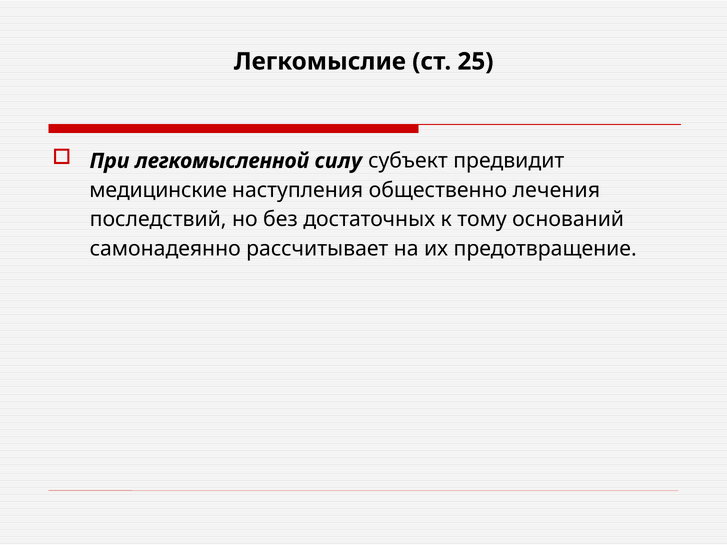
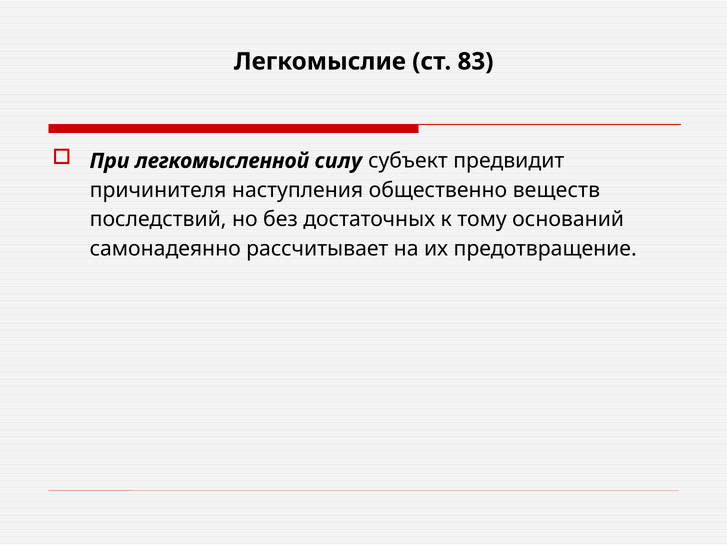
25: 25 -> 83
медицинские: медицинские -> причинителя
лечения: лечения -> веществ
